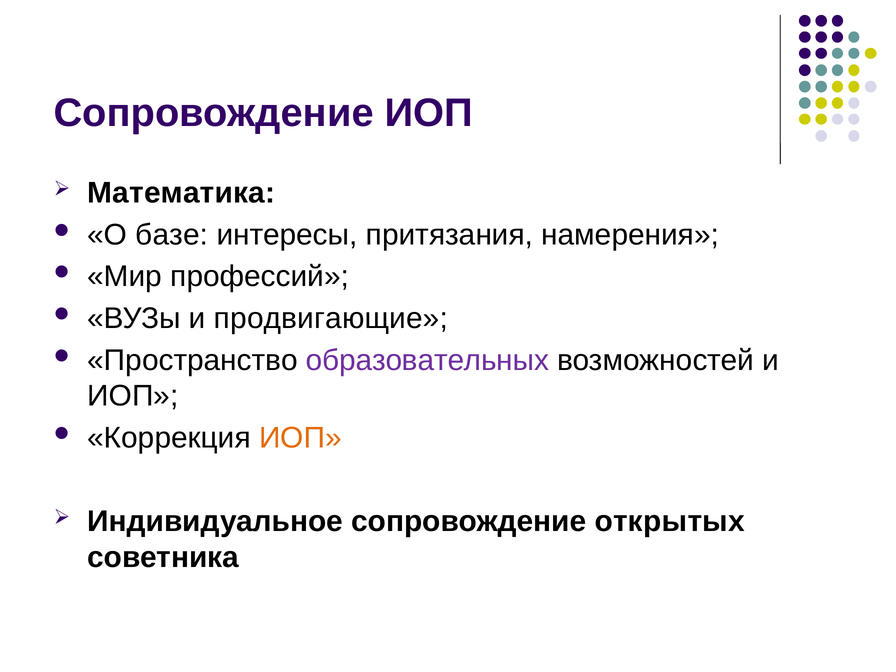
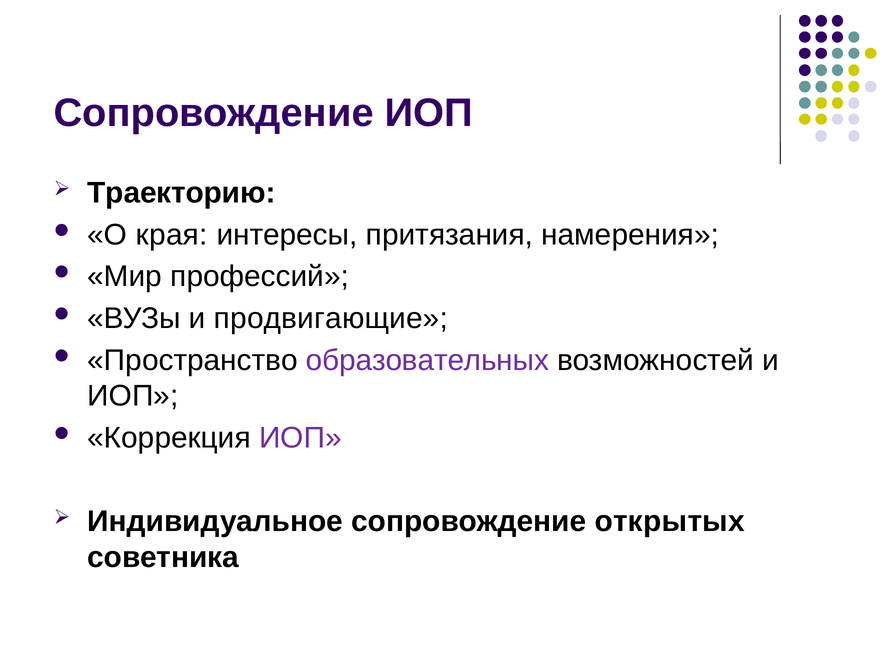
Математика: Математика -> Траекторию
базе: базе -> края
ИОП at (300, 438) colour: orange -> purple
